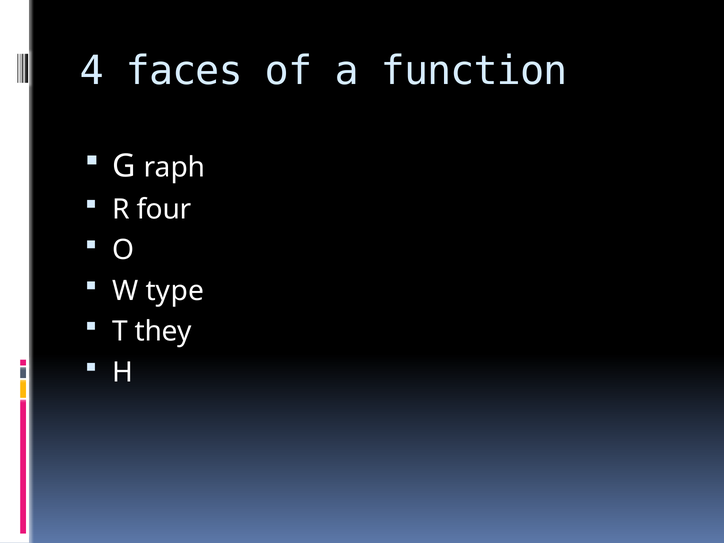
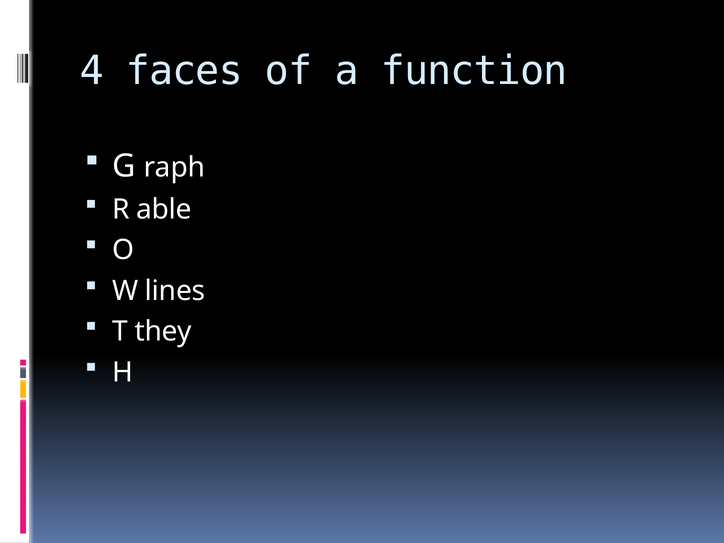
four: four -> able
type: type -> lines
